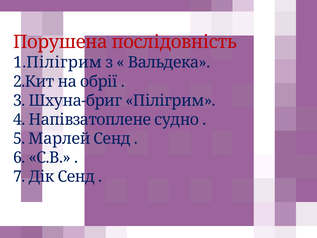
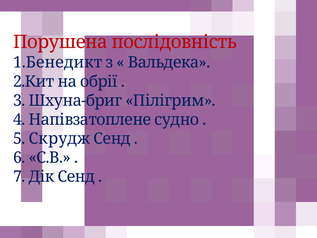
1.Пілігрим: 1.Пілігрим -> 1.Бенедикт
Марлей: Марлей -> Скрудж
